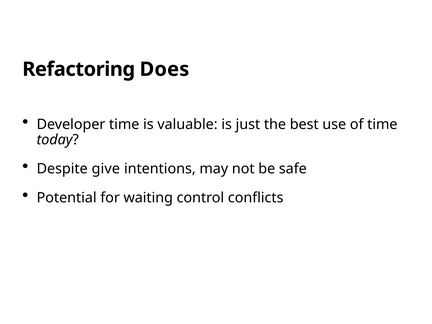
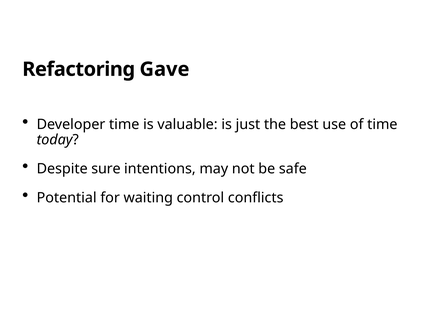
Does: Does -> Gave
give: give -> sure
